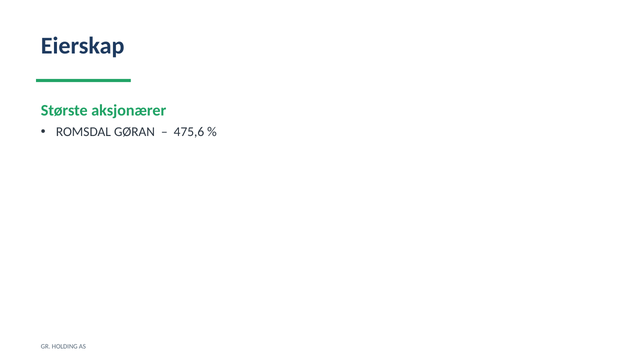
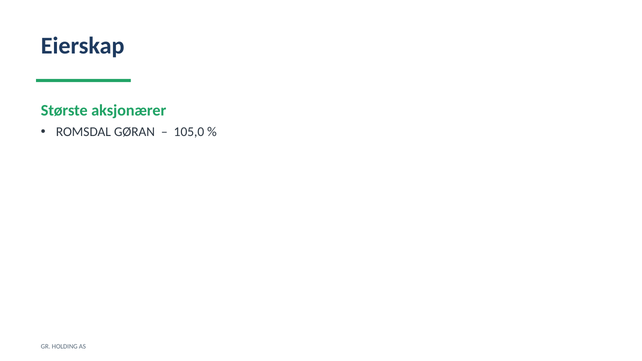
475,6: 475,6 -> 105,0
